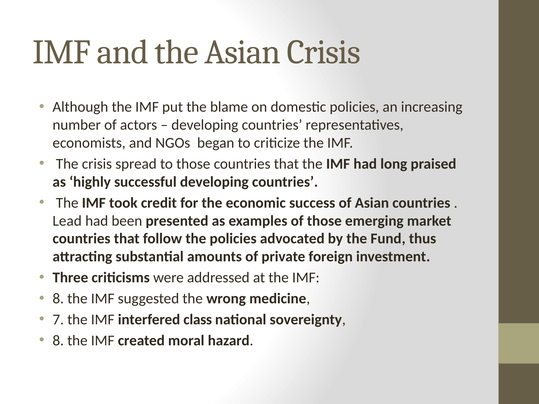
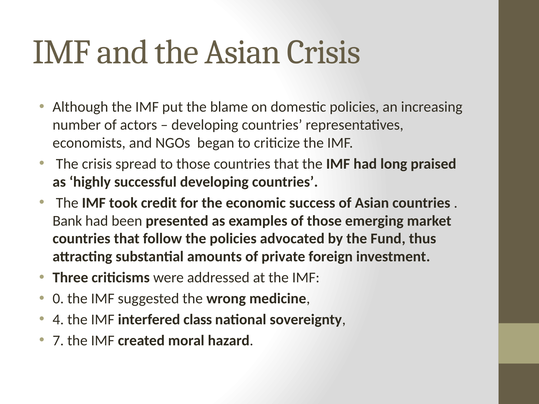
Lead: Lead -> Bank
8 at (58, 299): 8 -> 0
7: 7 -> 4
8 at (58, 341): 8 -> 7
